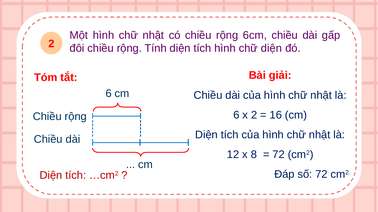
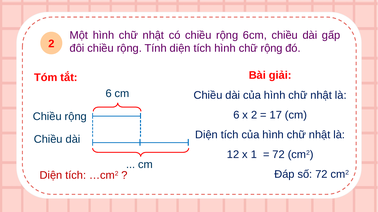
chữ diện: diện -> rộng
16: 16 -> 17
8: 8 -> 1
